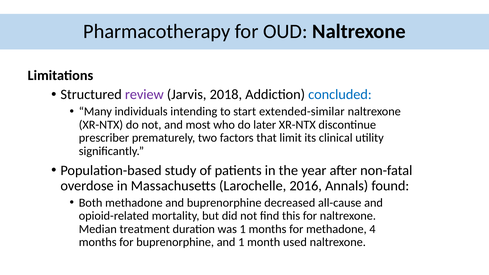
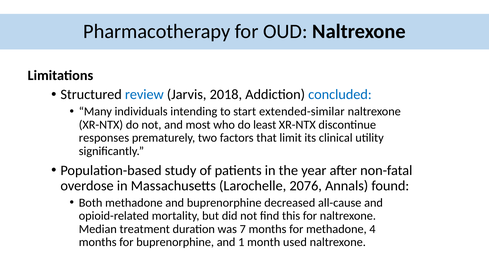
review colour: purple -> blue
later: later -> least
prescriber: prescriber -> responses
2016: 2016 -> 2076
was 1: 1 -> 7
